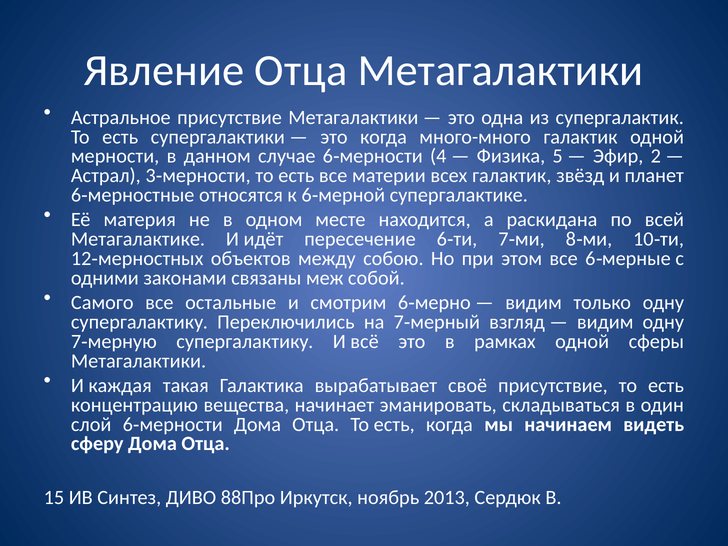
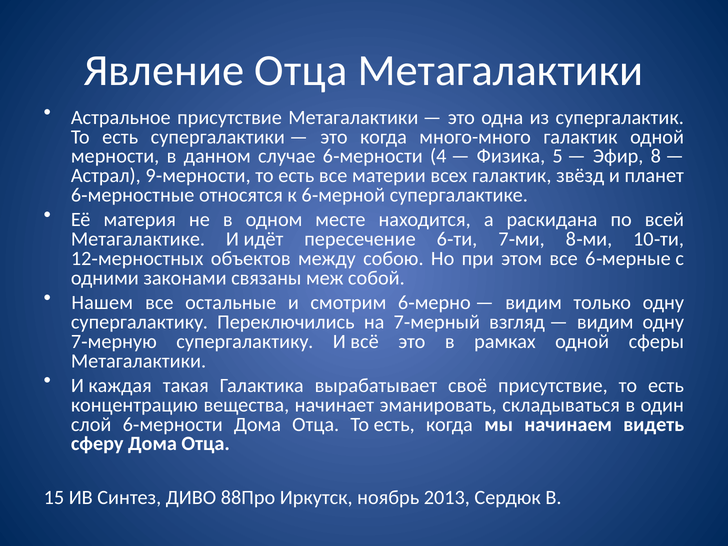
Эфир 2: 2 -> 8
3: 3 -> 9
Самого: Самого -> Нашем
